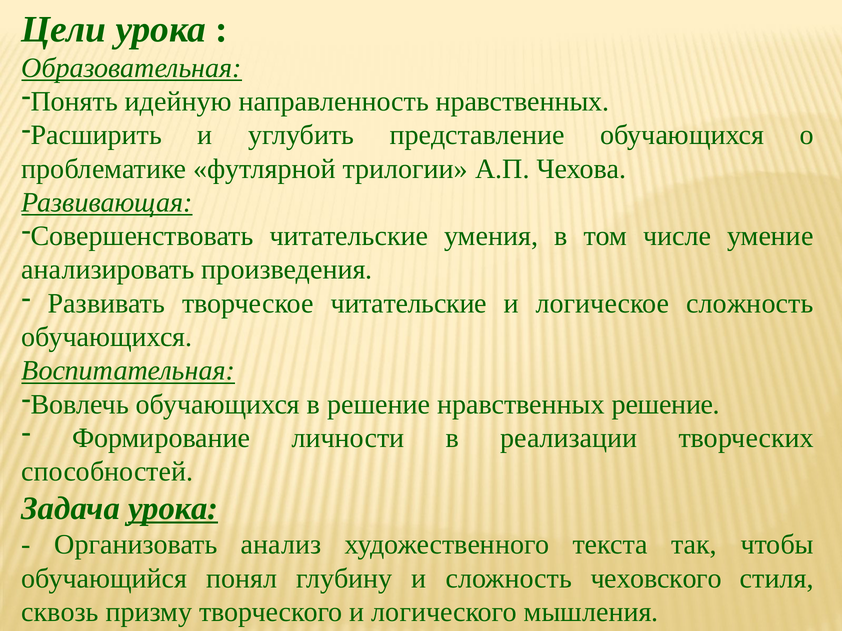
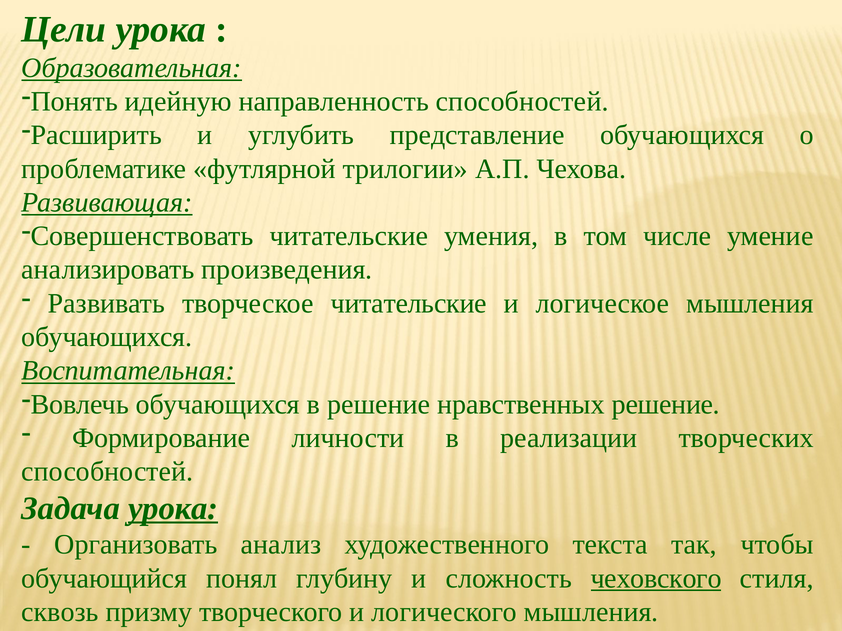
направленность нравственных: нравственных -> способностей
логическое сложность: сложность -> мышления
чеховского underline: none -> present
